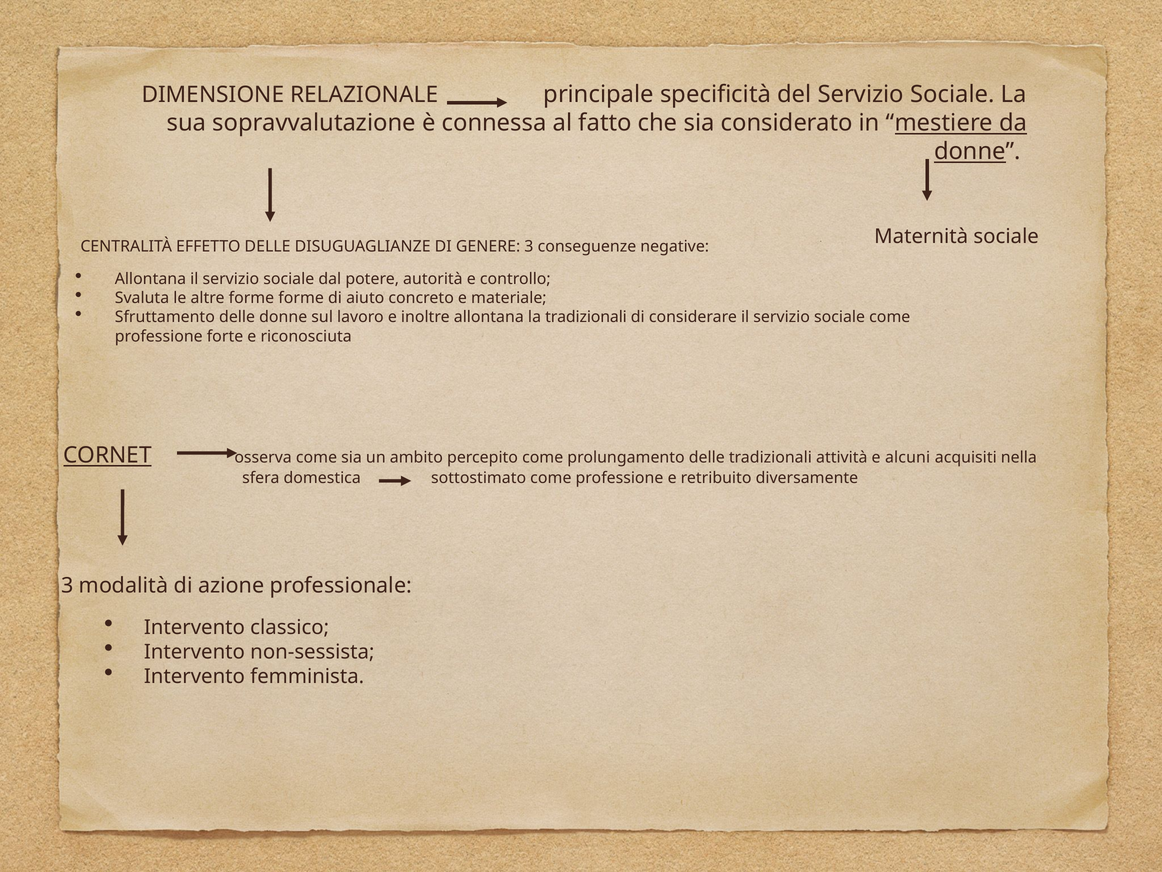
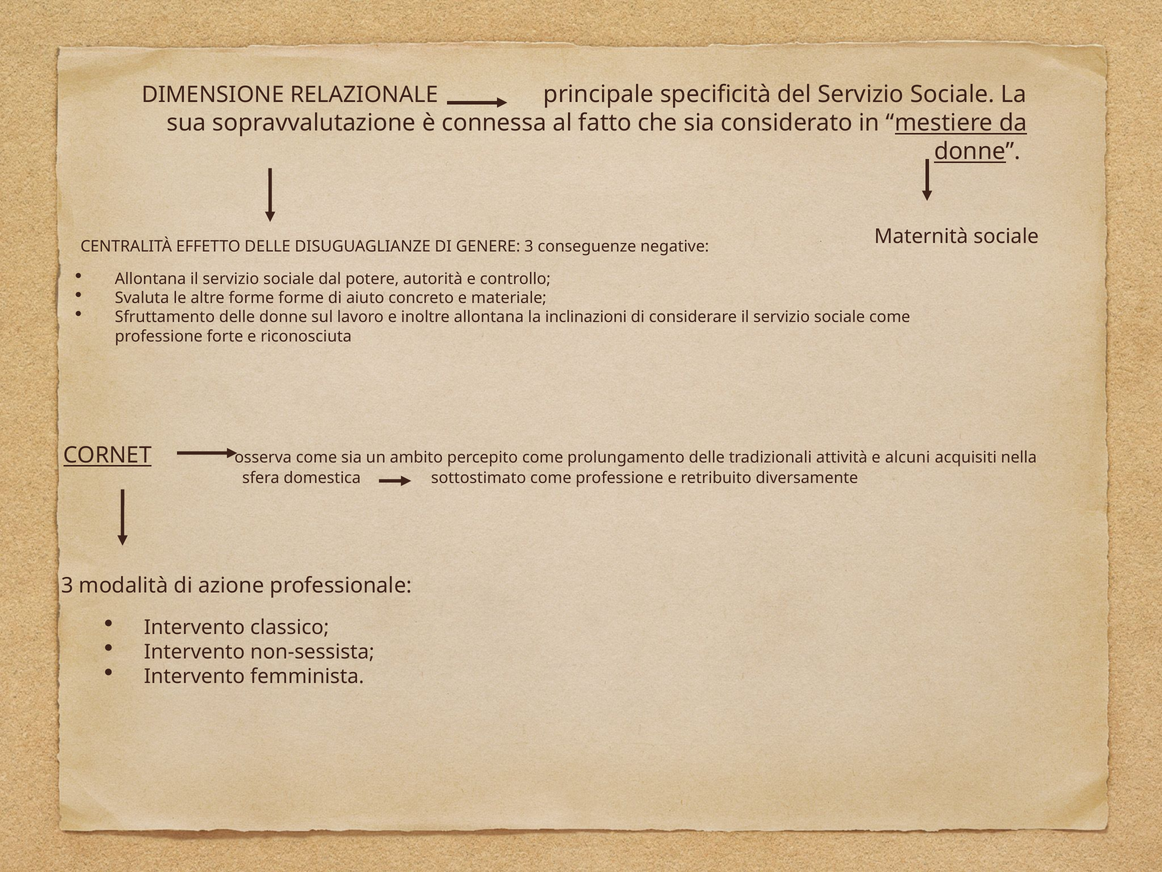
la tradizionali: tradizionali -> inclinazioni
